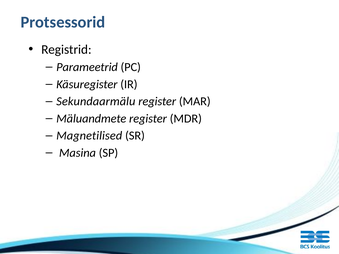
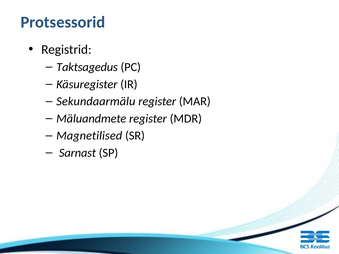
Parameetrid: Parameetrid -> Taktsagedus
Masina: Masina -> Sarnast
